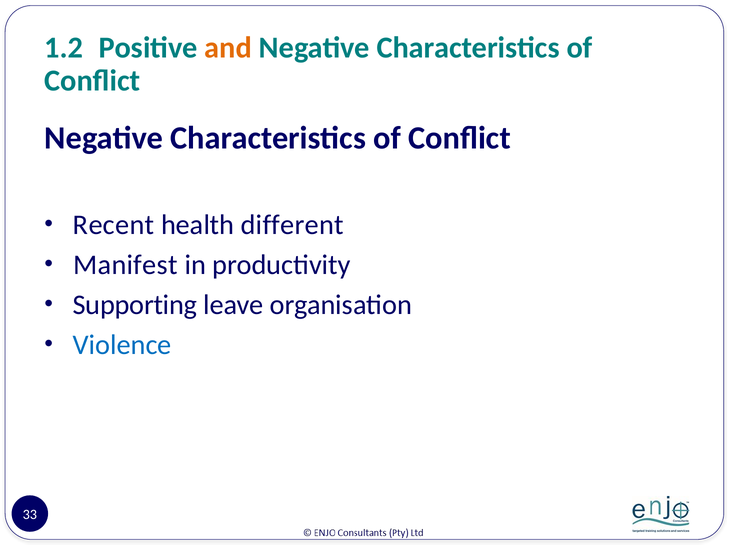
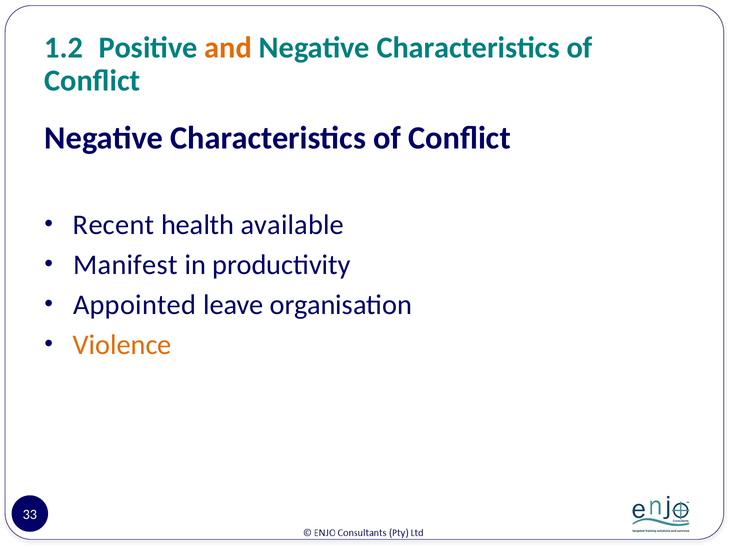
different: different -> available
Supporting: Supporting -> Appointed
Violence colour: blue -> orange
